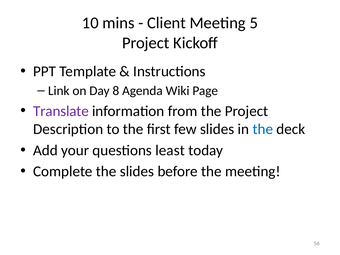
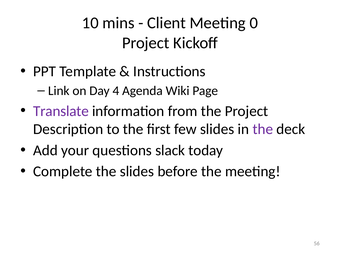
5: 5 -> 0
8: 8 -> 4
the at (263, 129) colour: blue -> purple
least: least -> slack
